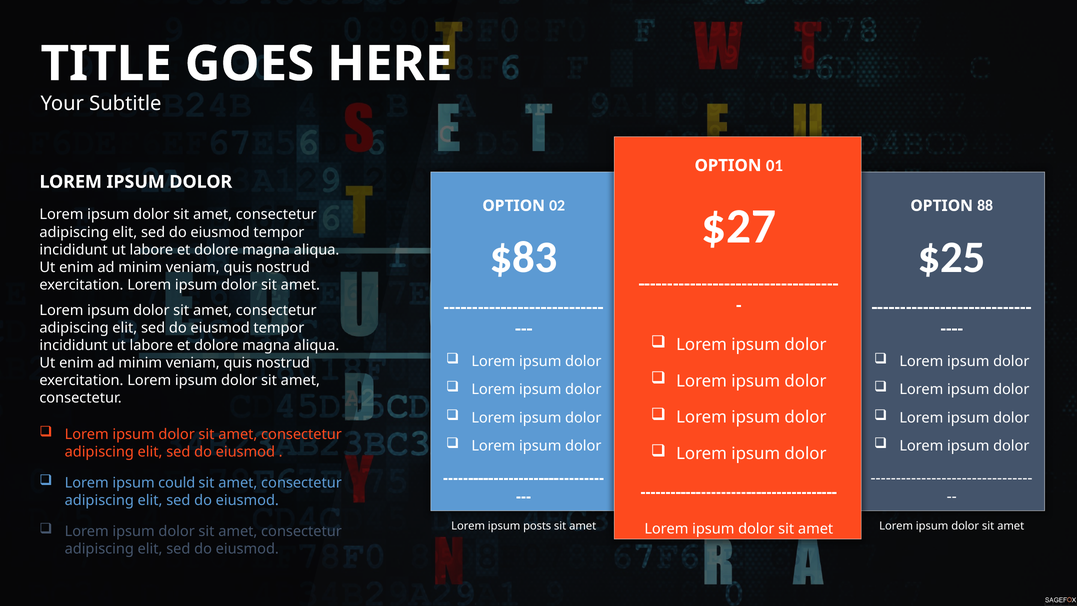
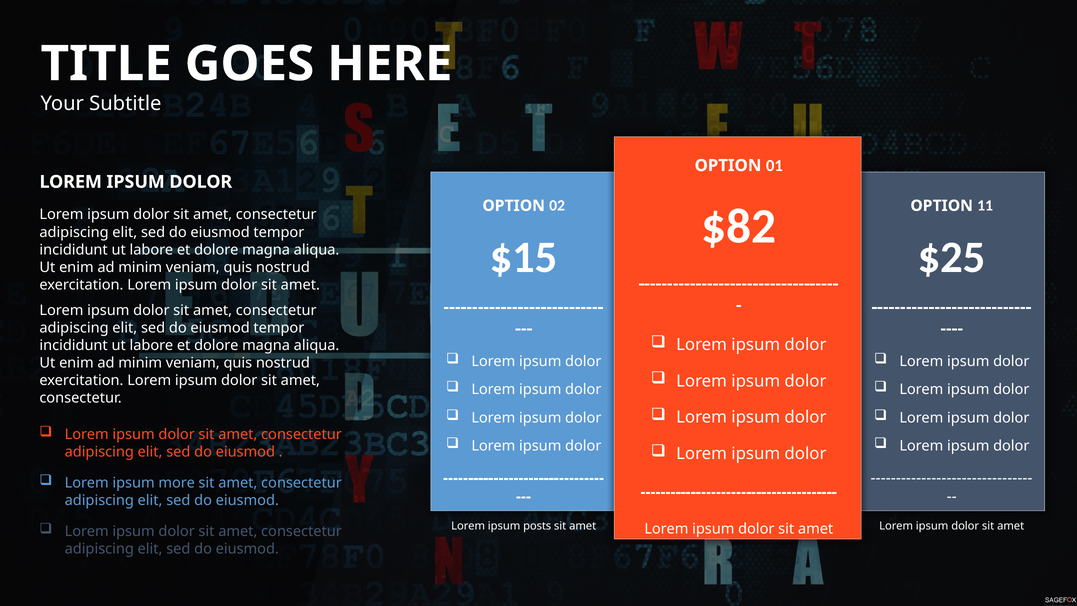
88: 88 -> 11
$27: $27 -> $82
$83: $83 -> $15
could: could -> more
